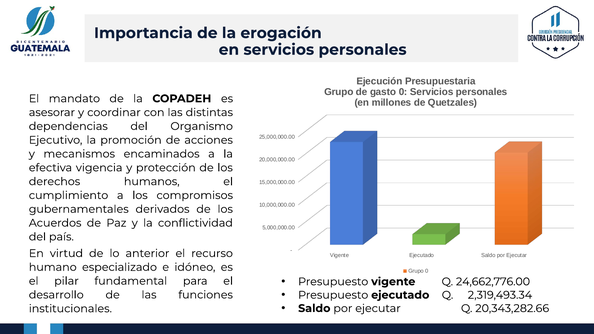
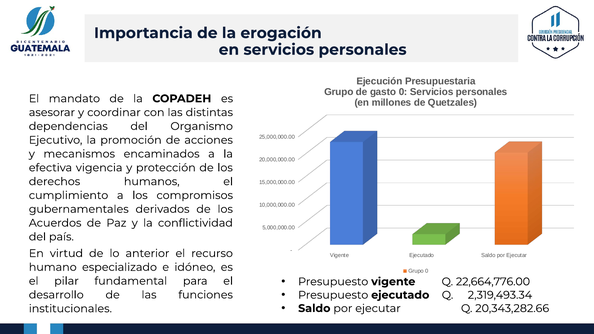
24,662,776.00: 24,662,776.00 -> 22,664,776.00
